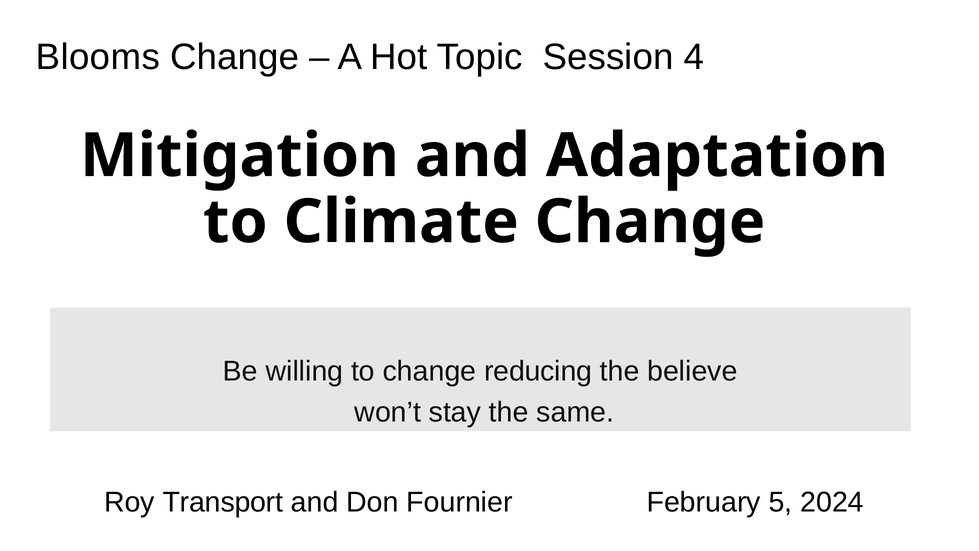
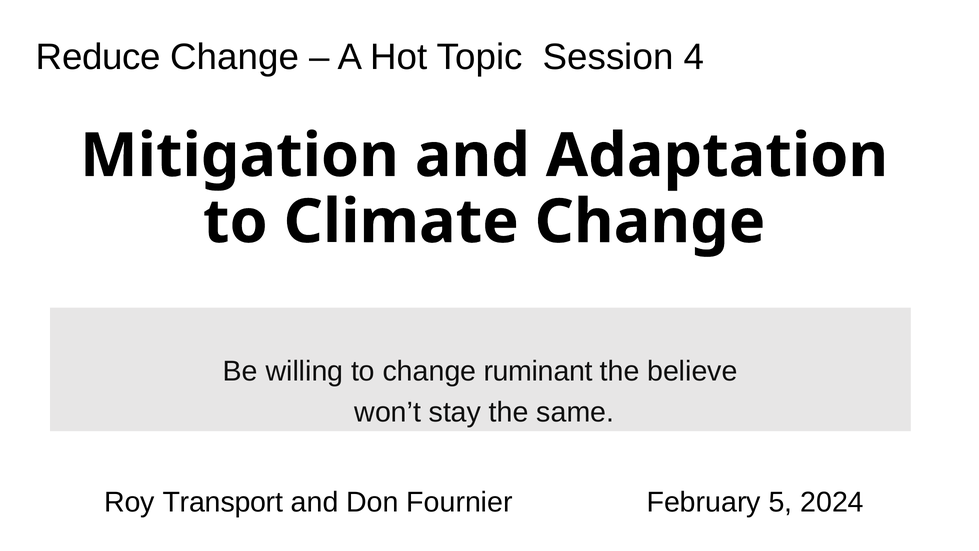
Blooms: Blooms -> Reduce
reducing: reducing -> ruminant
